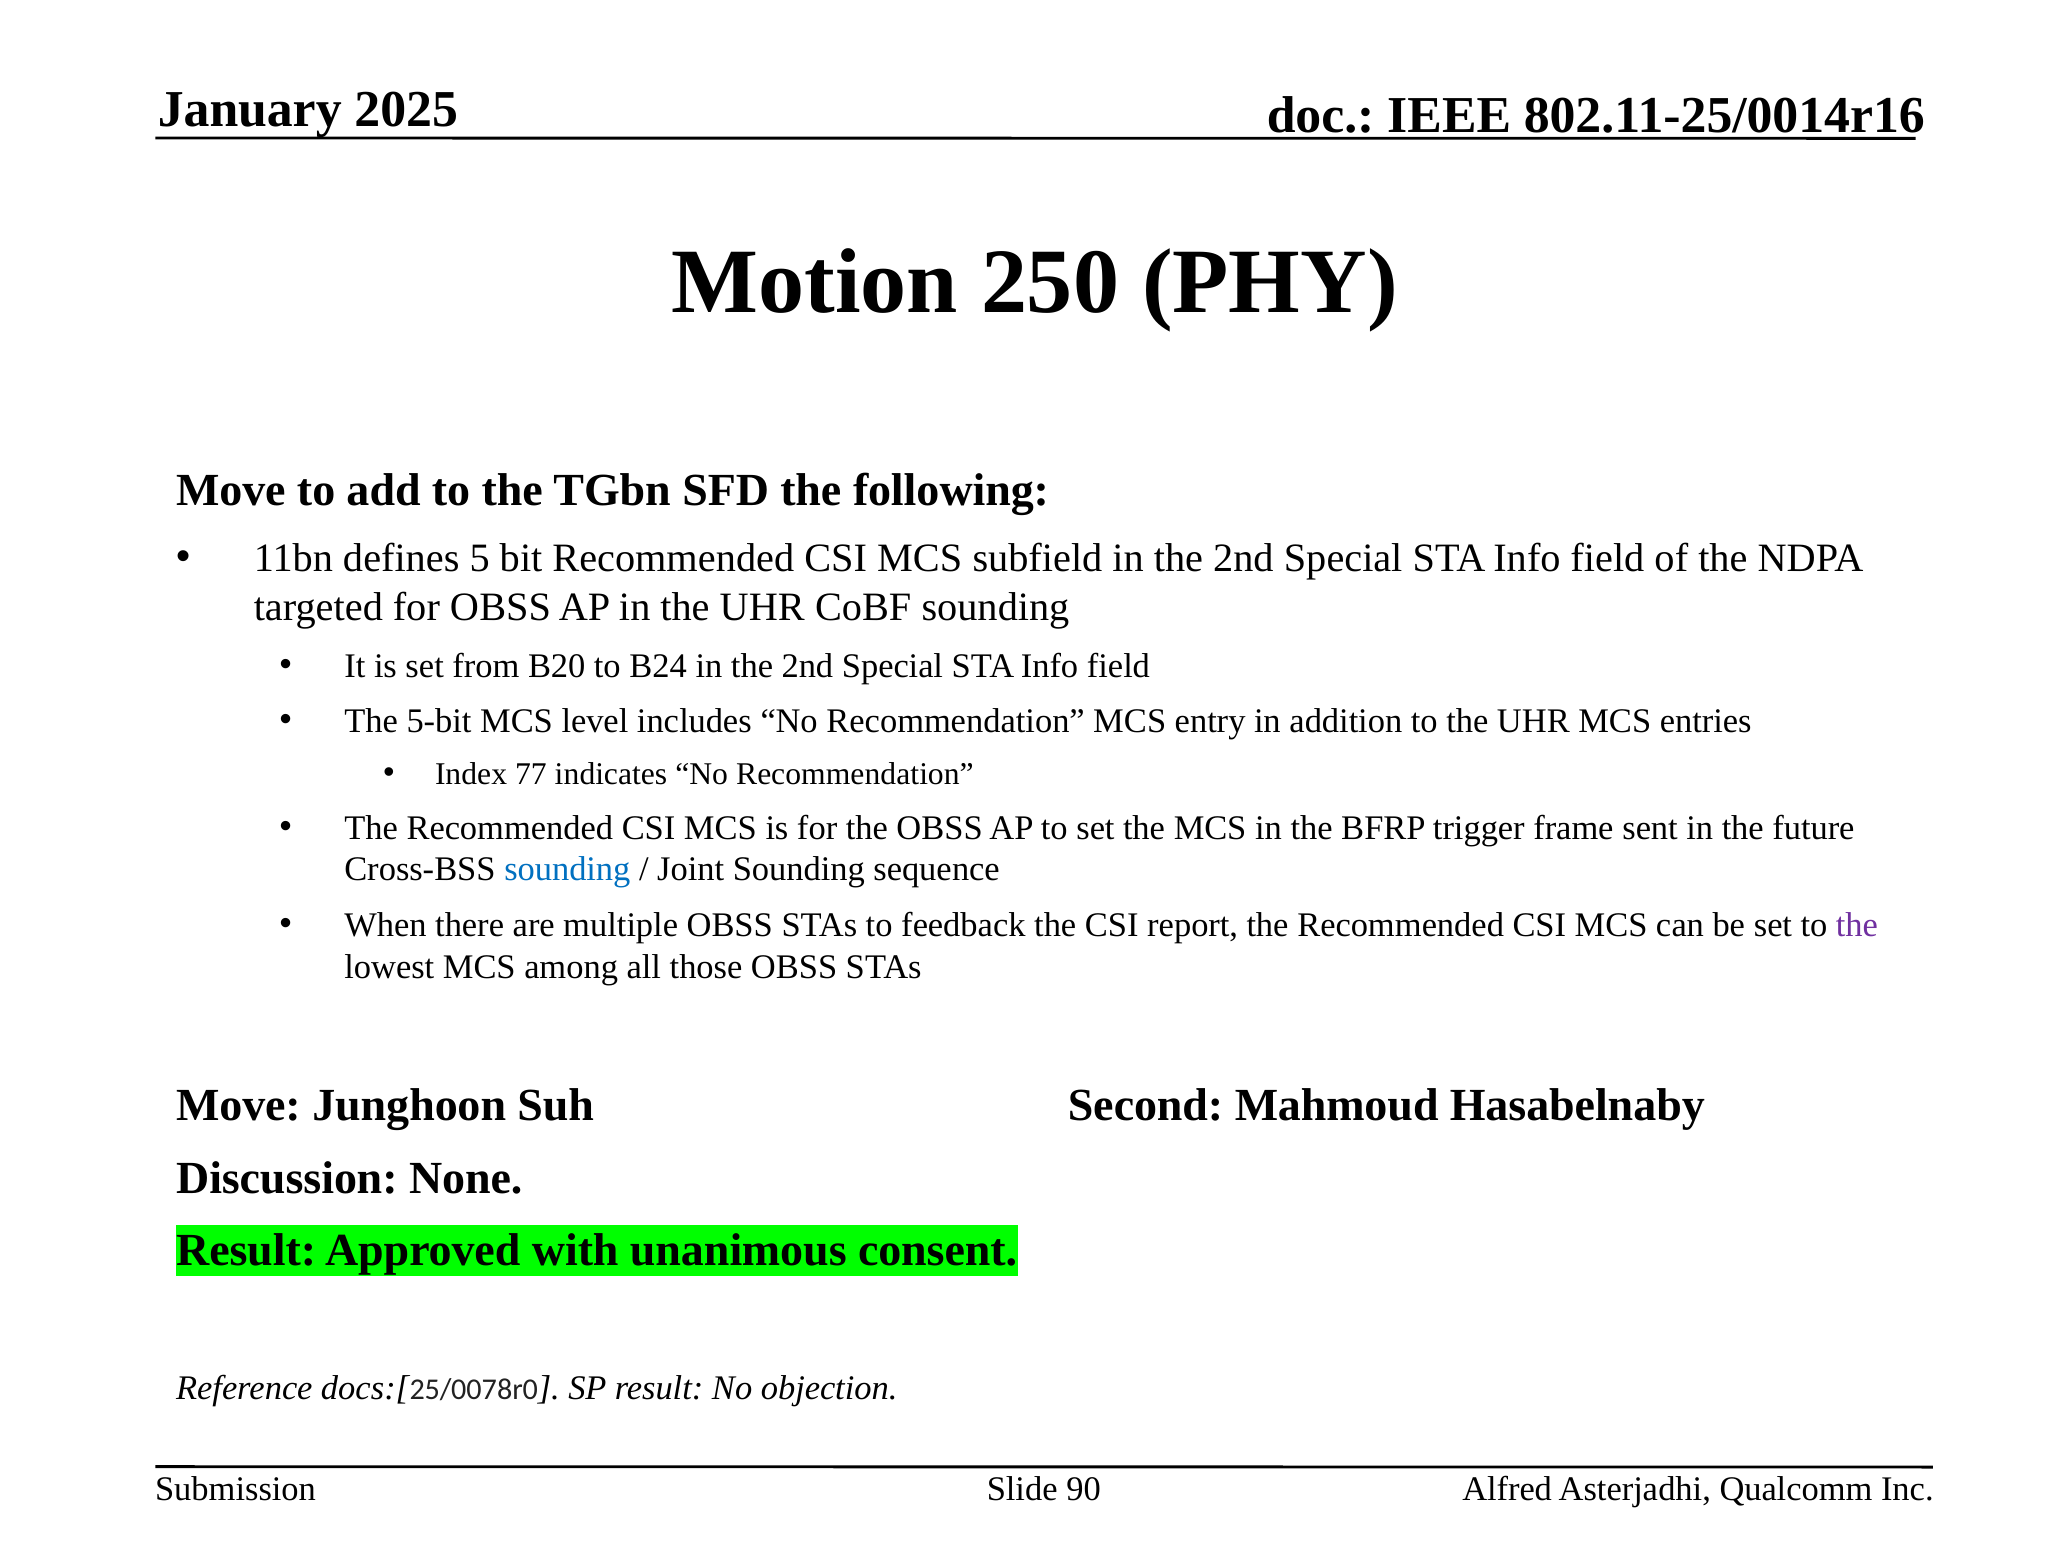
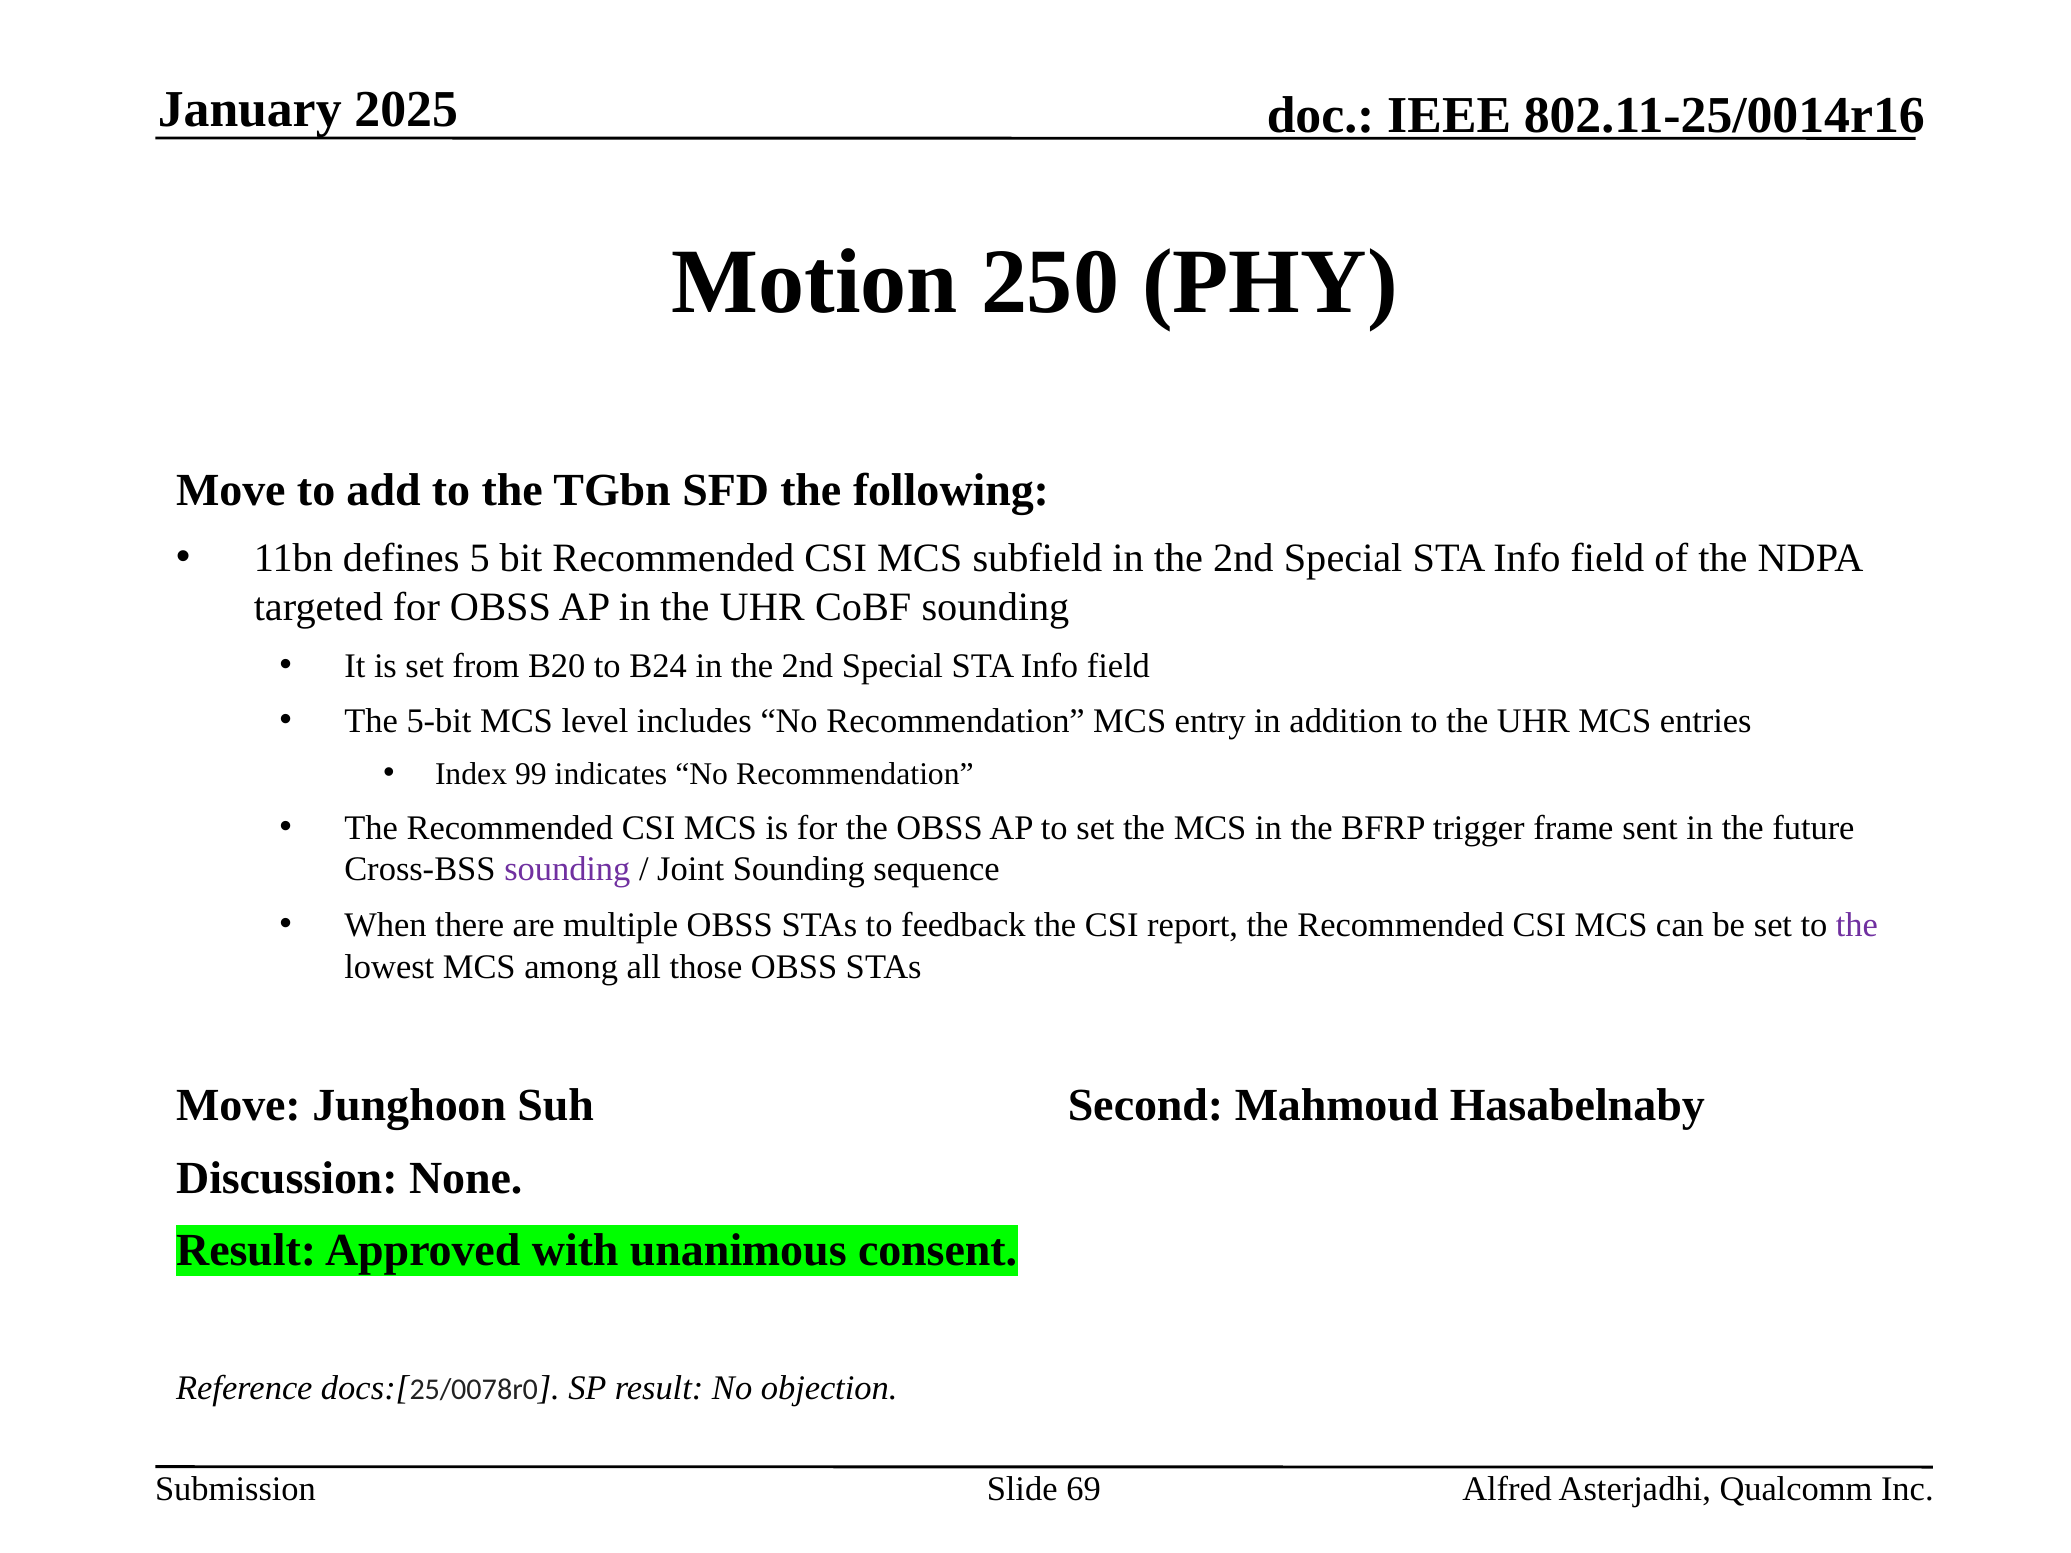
77: 77 -> 99
sounding at (567, 870) colour: blue -> purple
90: 90 -> 69
